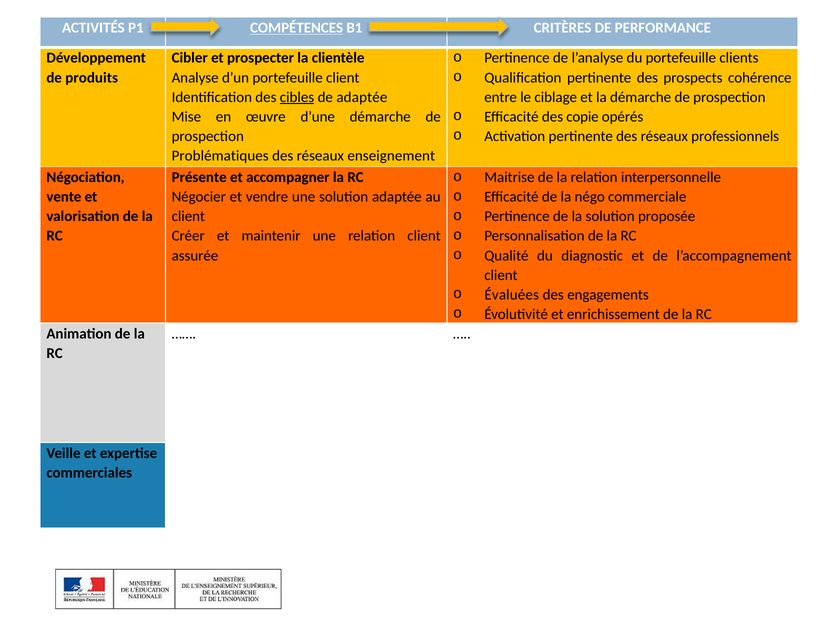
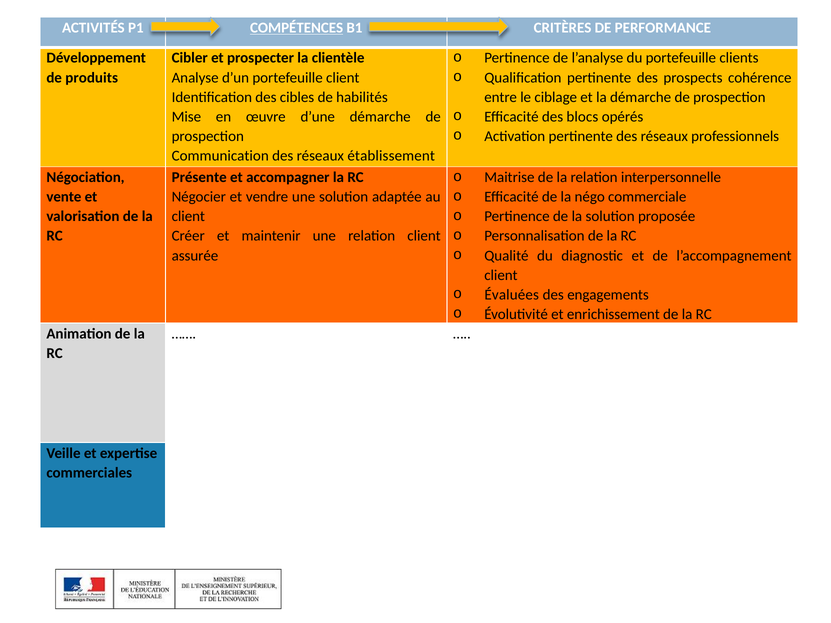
cibles underline: present -> none
de adaptée: adaptée -> habilités
copie: copie -> blocs
Problématiques: Problématiques -> Communication
enseignement: enseignement -> établissement
